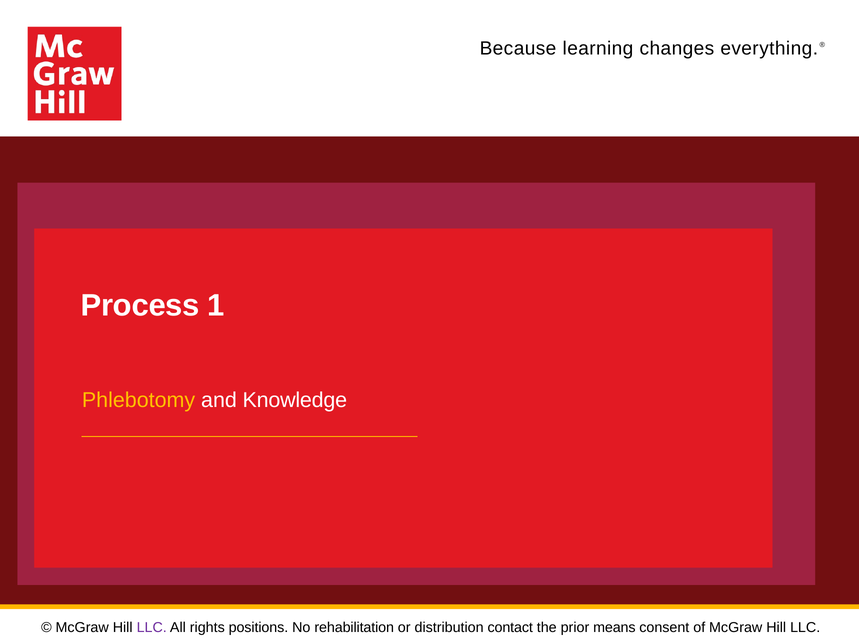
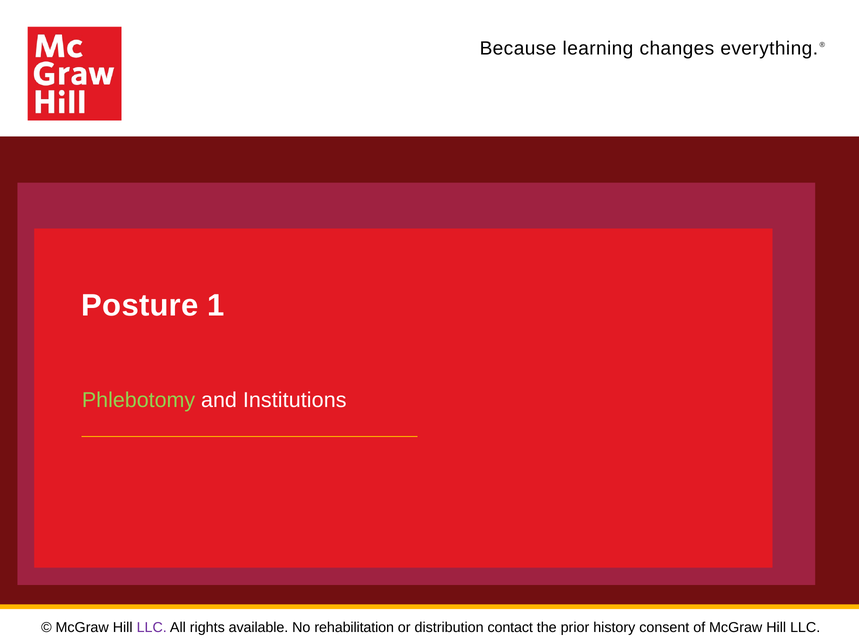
Process: Process -> Posture
Phlebotomy colour: yellow -> light green
Knowledge: Knowledge -> Institutions
positions: positions -> available
means: means -> history
